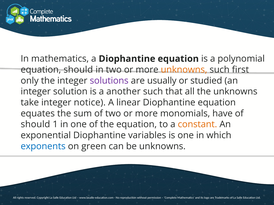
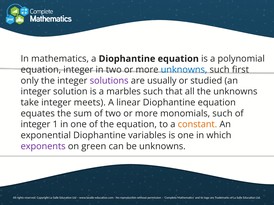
equation should: should -> integer
unknowns at (184, 70) colour: orange -> blue
another: another -> marbles
notice: notice -> meets
monomials have: have -> such
should at (35, 125): should -> integer
exponents colour: blue -> purple
